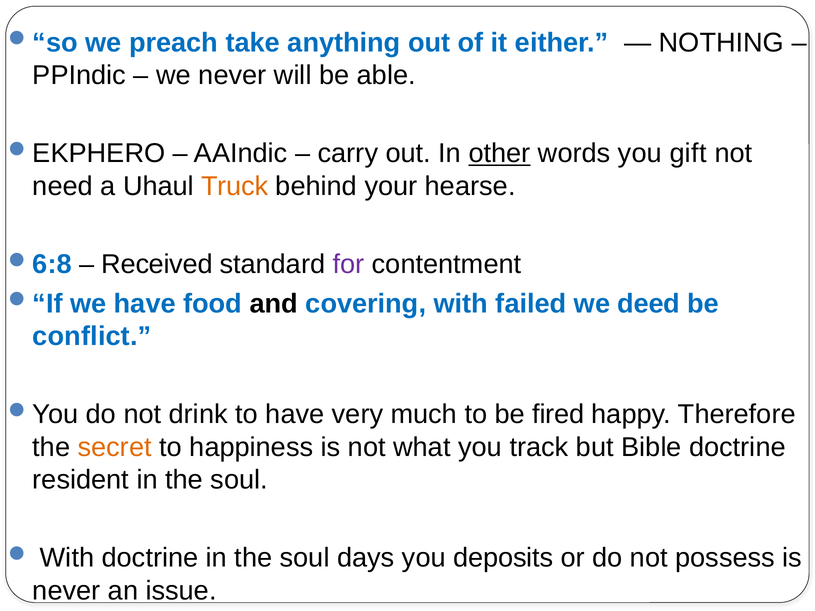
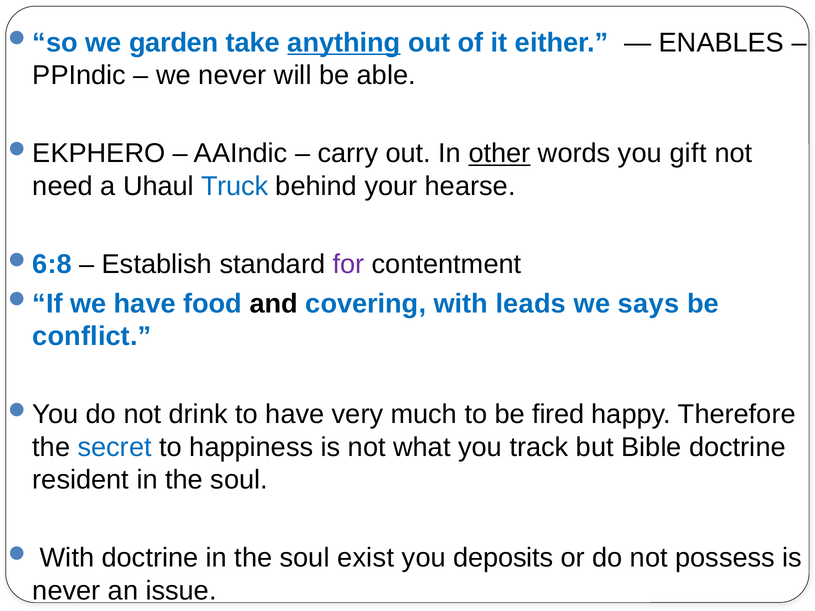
preach: preach -> garden
anything underline: none -> present
NOTHING: NOTHING -> ENABLES
Truck colour: orange -> blue
Received: Received -> Establish
failed: failed -> leads
deed: deed -> says
secret colour: orange -> blue
days: days -> exist
